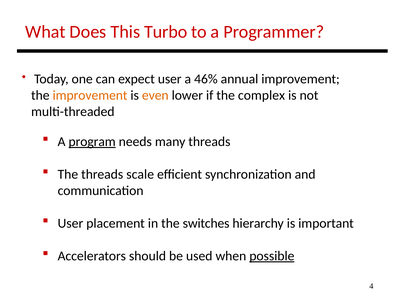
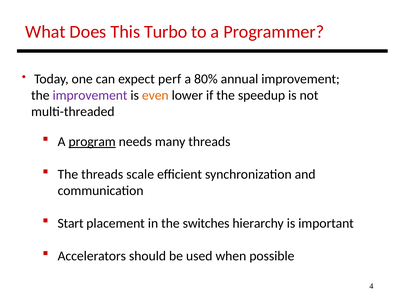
expect user: user -> perf
46%: 46% -> 80%
improvement at (90, 95) colour: orange -> purple
complex: complex -> speedup
User at (70, 223): User -> Start
possible underline: present -> none
